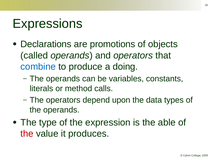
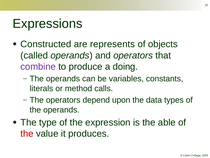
Declarations: Declarations -> Constructed
promotions: promotions -> represents
combine colour: blue -> purple
